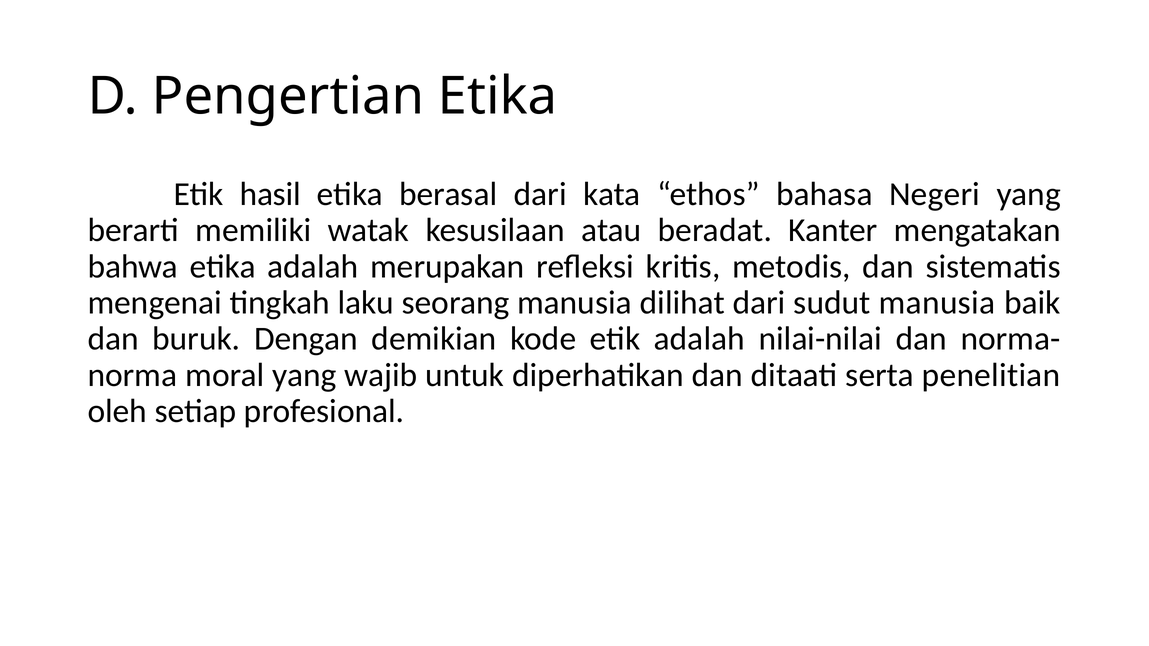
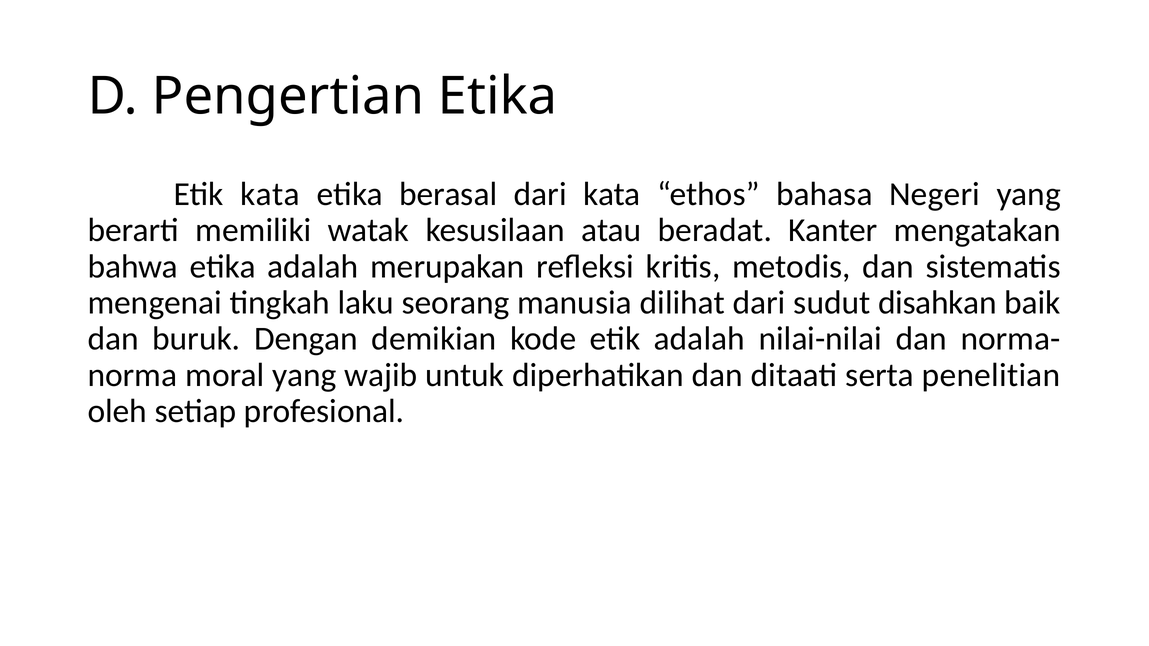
Etik hasil: hasil -> kata
sudut manusia: manusia -> disahkan
